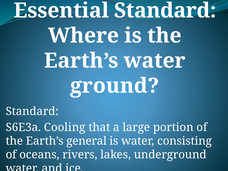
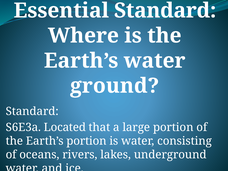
Cooling: Cooling -> Located
Earth’s general: general -> portion
